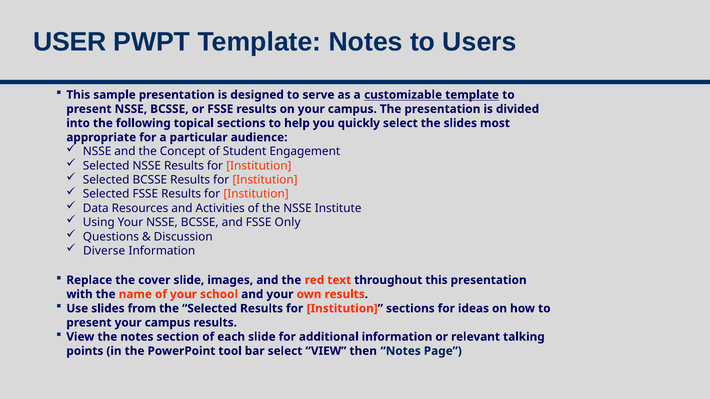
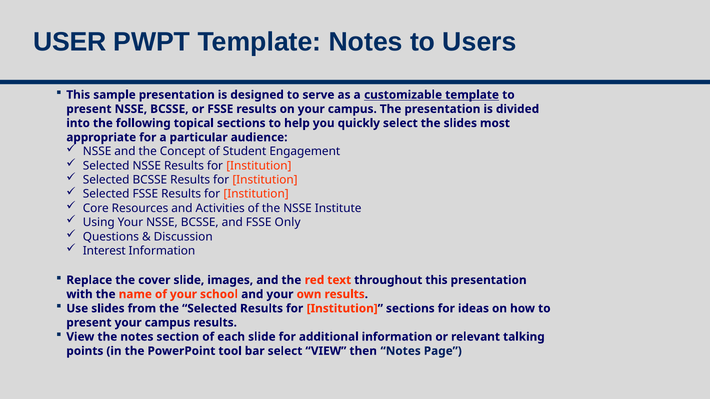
Data: Data -> Core
Diverse: Diverse -> Interest
